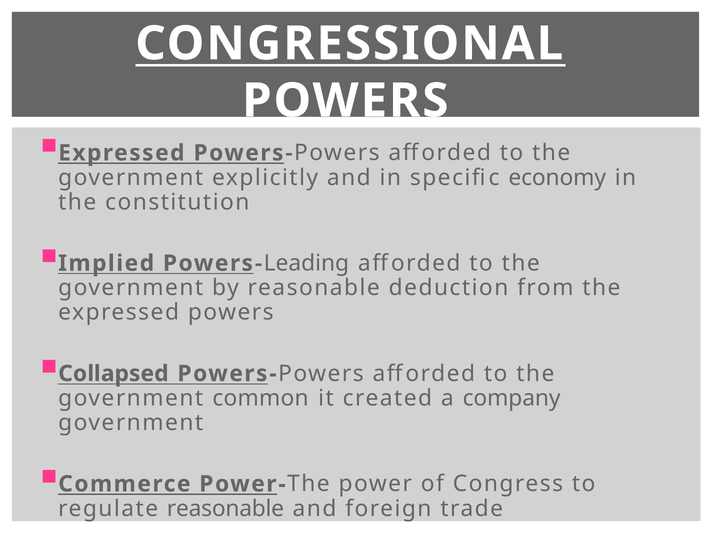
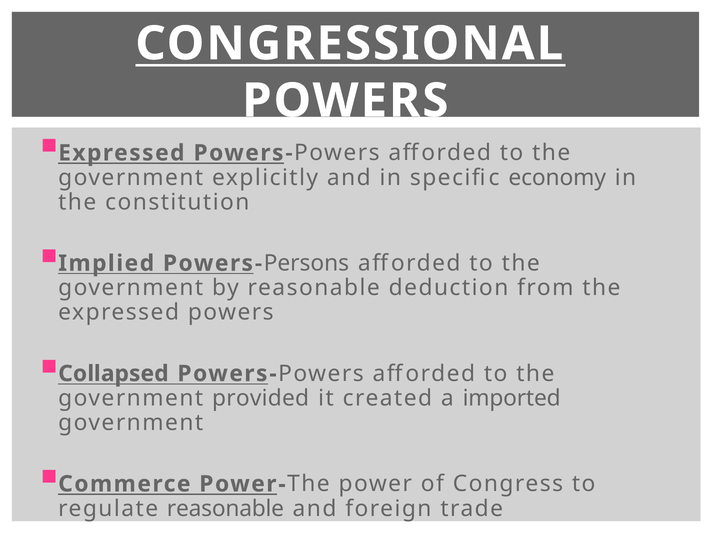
Leading: Leading -> Persons
common: common -> provided
company: company -> imported
